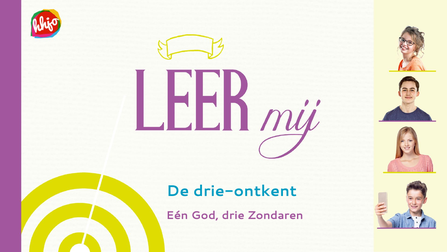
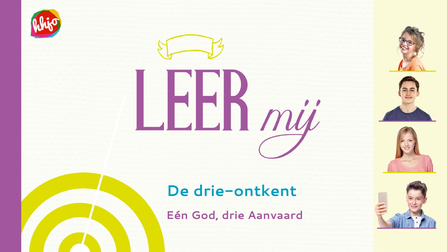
Zondaren: Zondaren -> Aanvaard
